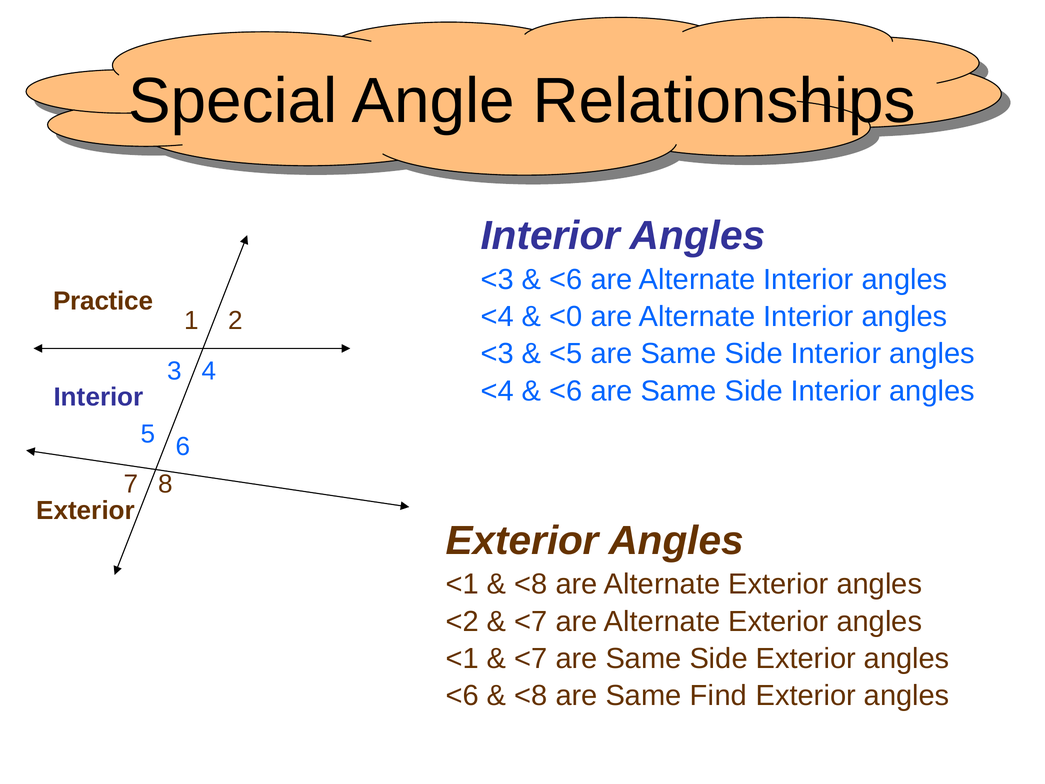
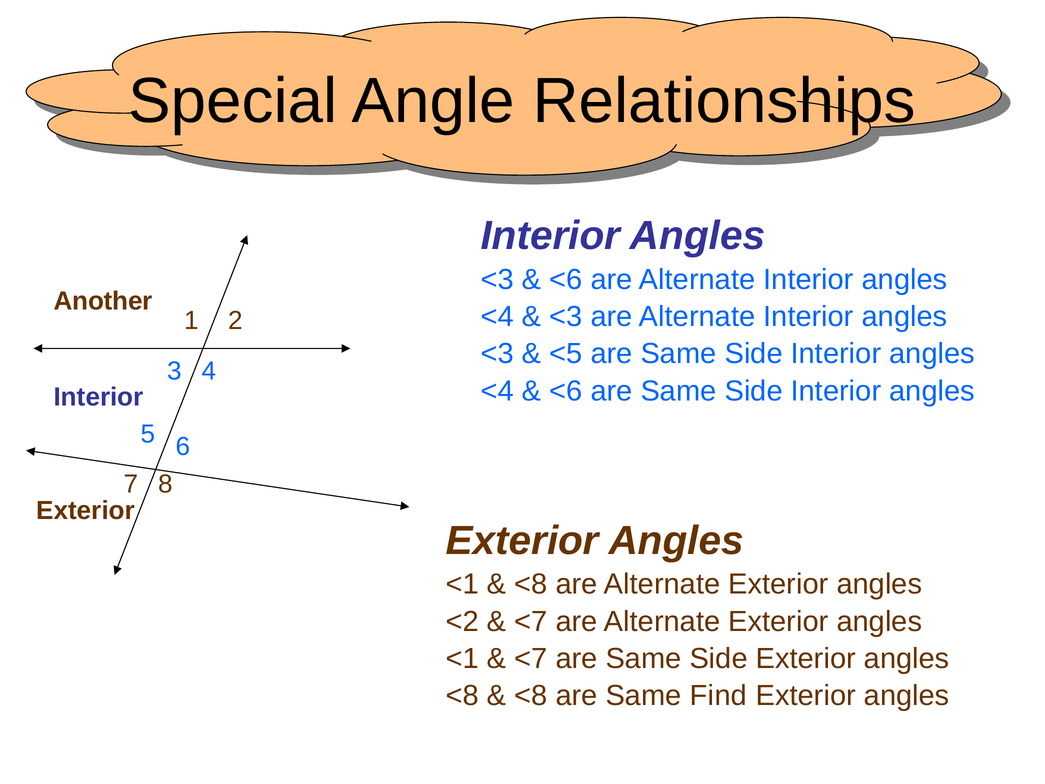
Practice: Practice -> Another
<0 at (566, 317): <0 -> <3
<6 at (462, 696): <6 -> <8
